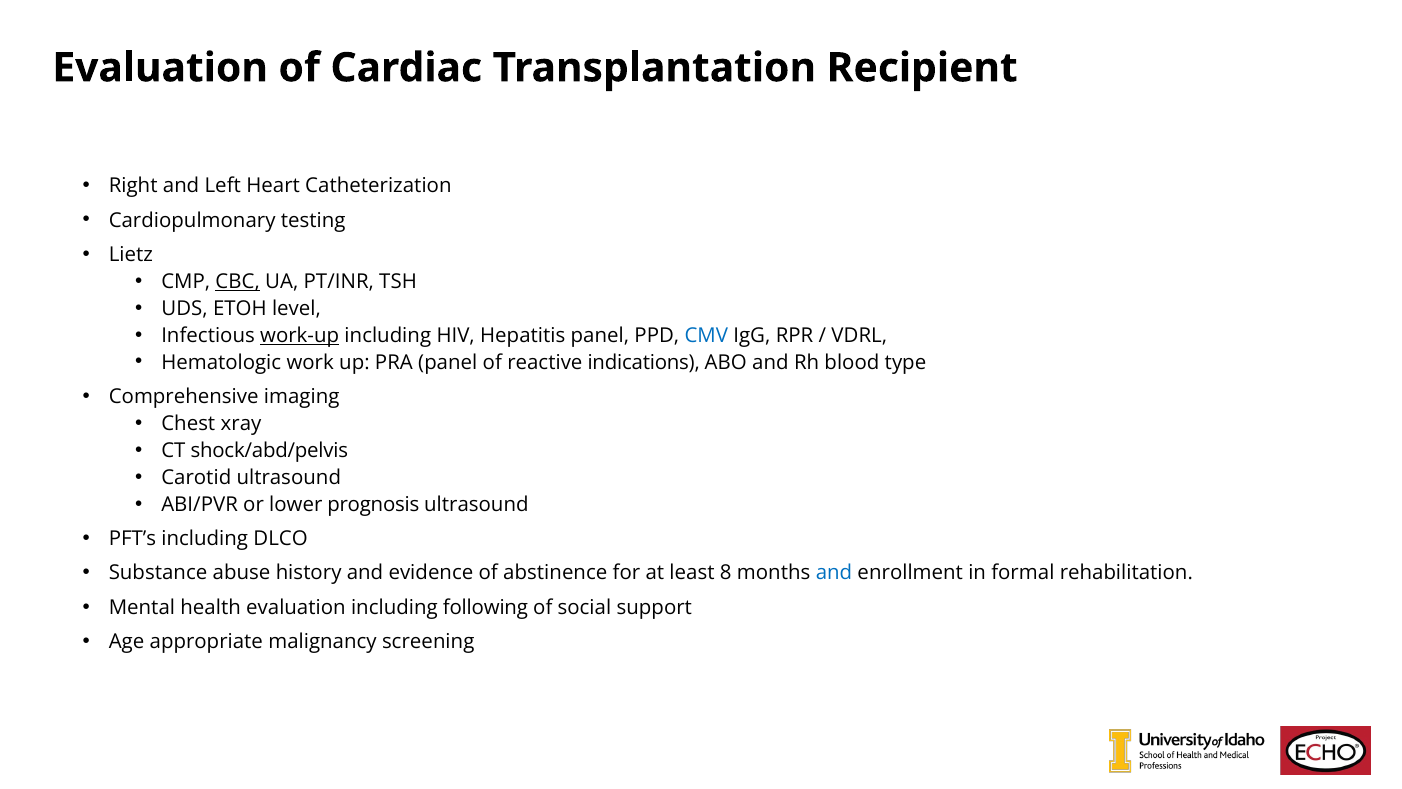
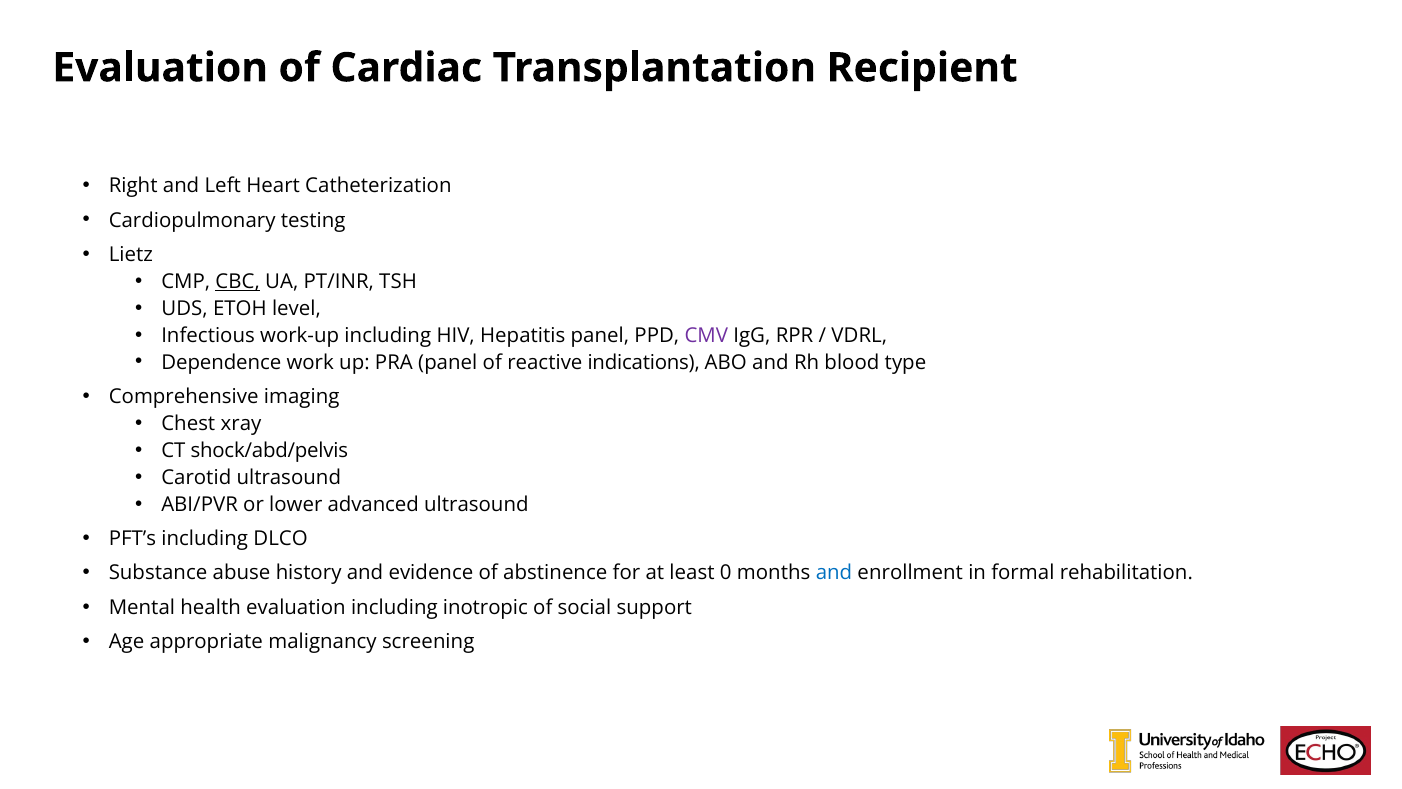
work-up underline: present -> none
CMV colour: blue -> purple
Hematologic: Hematologic -> Dependence
prognosis: prognosis -> advanced
8: 8 -> 0
following: following -> inotropic
